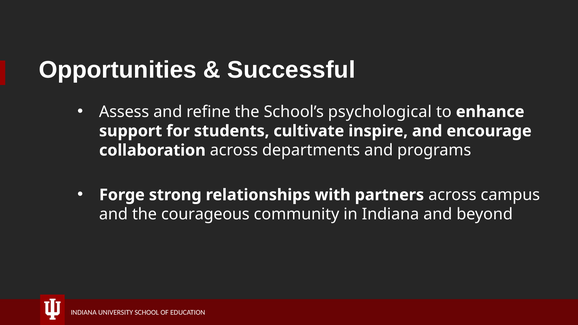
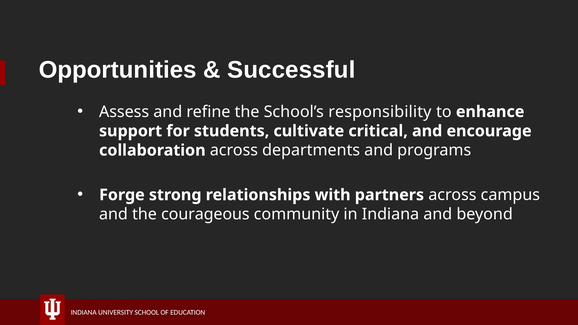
psychological: psychological -> responsibility
inspire: inspire -> critical
